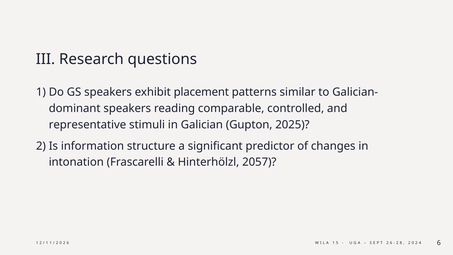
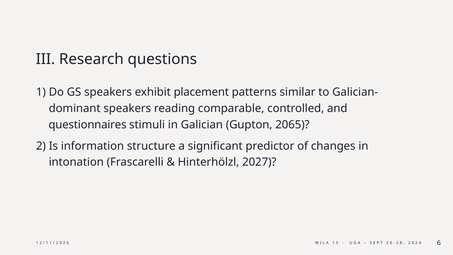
representative: representative -> questionnaires
2025: 2025 -> 2065
2057: 2057 -> 2027
